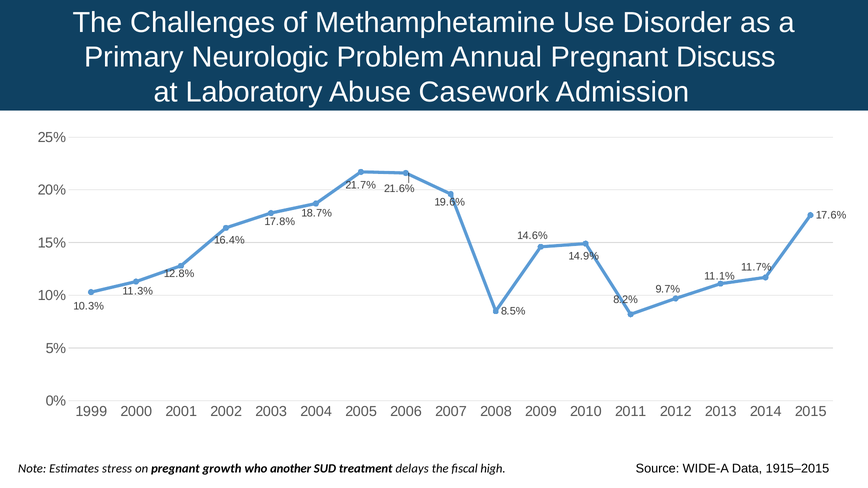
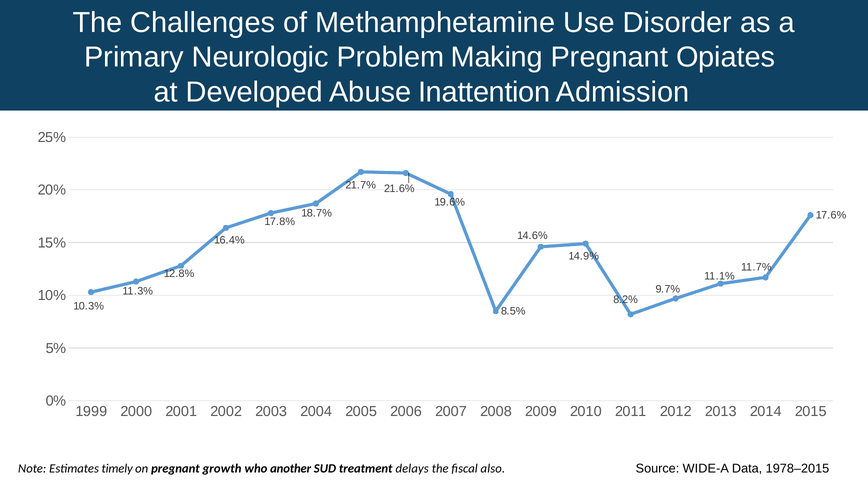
Annual: Annual -> Making
Discuss: Discuss -> Opiates
Laboratory: Laboratory -> Developed
Casework: Casework -> Inattention
stress: stress -> timely
high: high -> also
1915–2015: 1915–2015 -> 1978–2015
